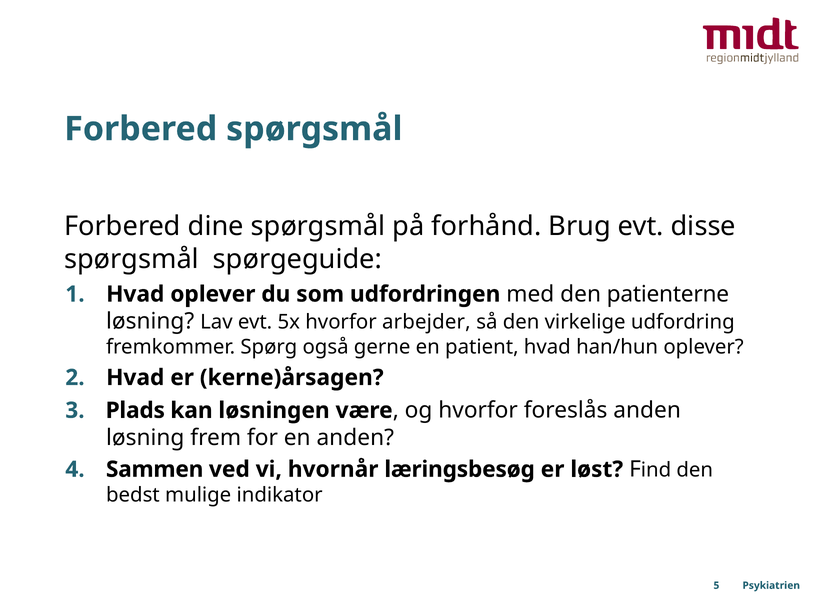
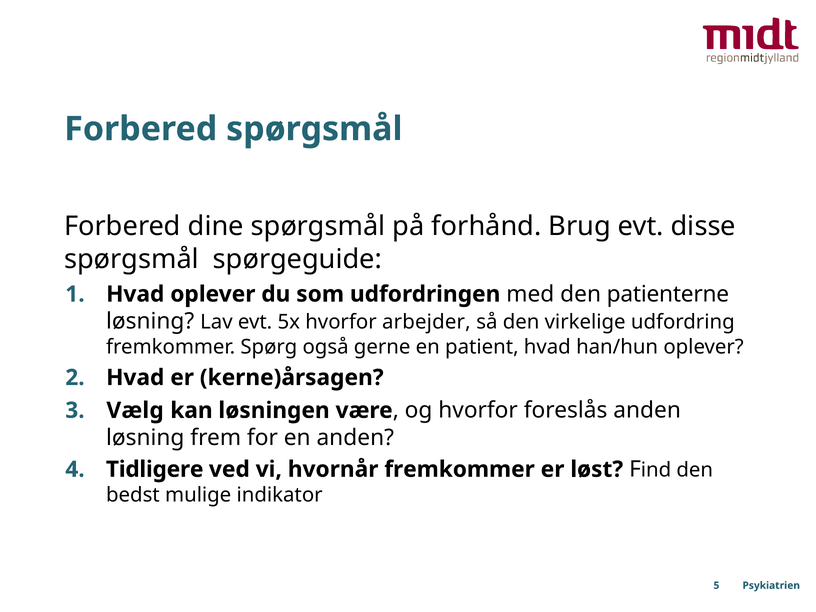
Plads: Plads -> Vælg
Sammen: Sammen -> Tidligere
hvornår læringsbesøg: læringsbesøg -> fremkommer
